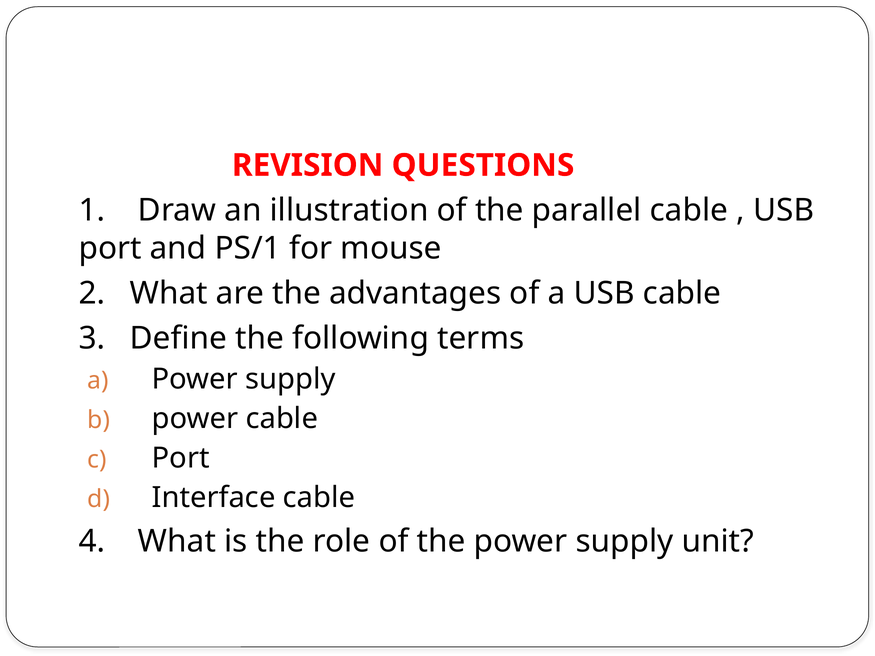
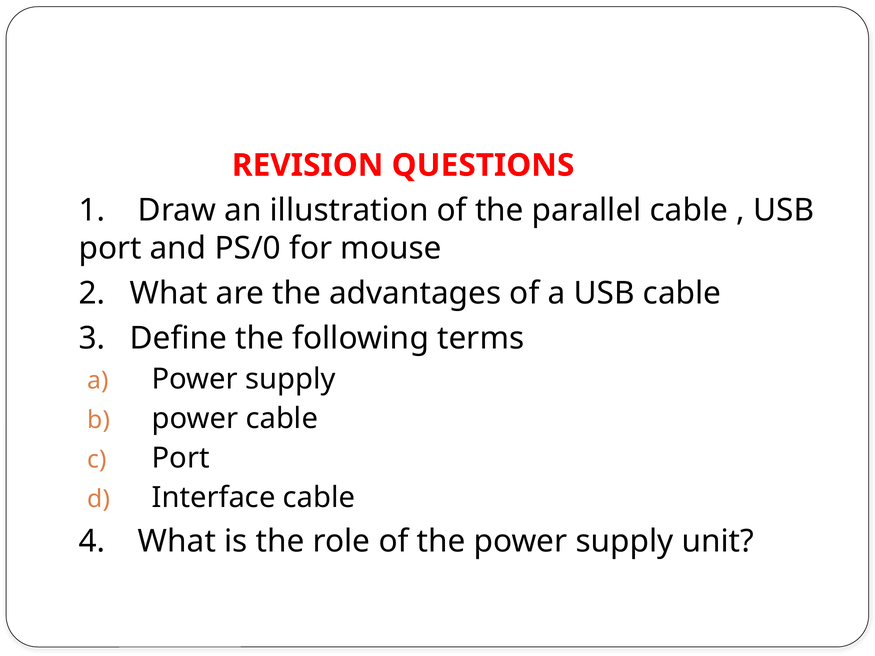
PS/1: PS/1 -> PS/0
